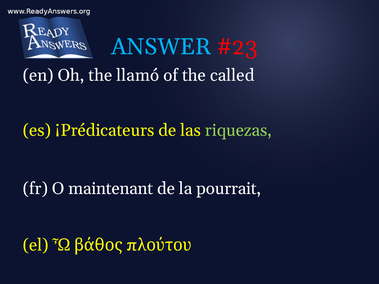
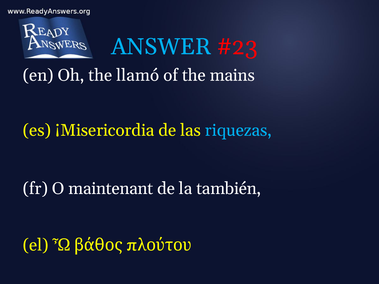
called: called -> mains
¡Prédicateurs: ¡Prédicateurs -> ¡Misericordia
riquezas colour: light green -> light blue
pourrait: pourrait -> también
